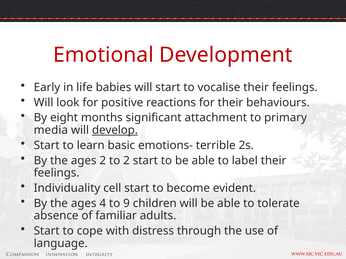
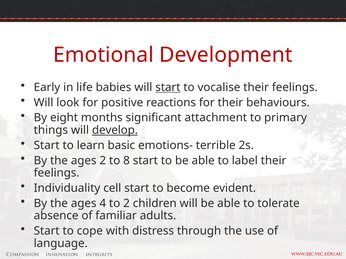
start at (168, 87) underline: none -> present
media: media -> things
to 2: 2 -> 8
to 9: 9 -> 2
